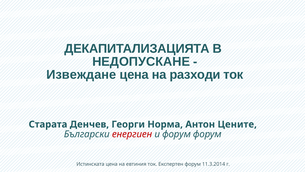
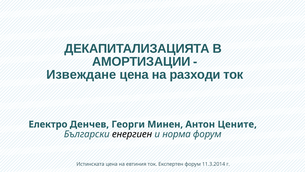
НЕДОПУСКАНЕ: НЕДОПУСКАНЕ -> АМОРТИЗАЦИИ
Старата: Старата -> Електро
Норма: Норма -> Минен
енергиен colour: red -> black
и форум: форум -> норма
